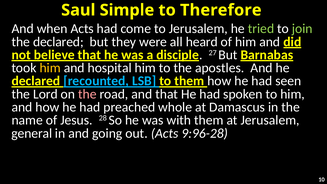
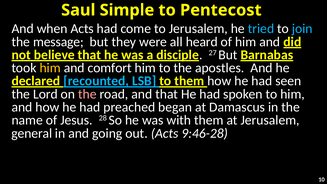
Therefore: Therefore -> Pentecost
tried colour: light green -> light blue
join colour: light green -> light blue
the declared: declared -> message
hospital: hospital -> comfort
whole: whole -> began
9:96-28: 9:96-28 -> 9:46-28
